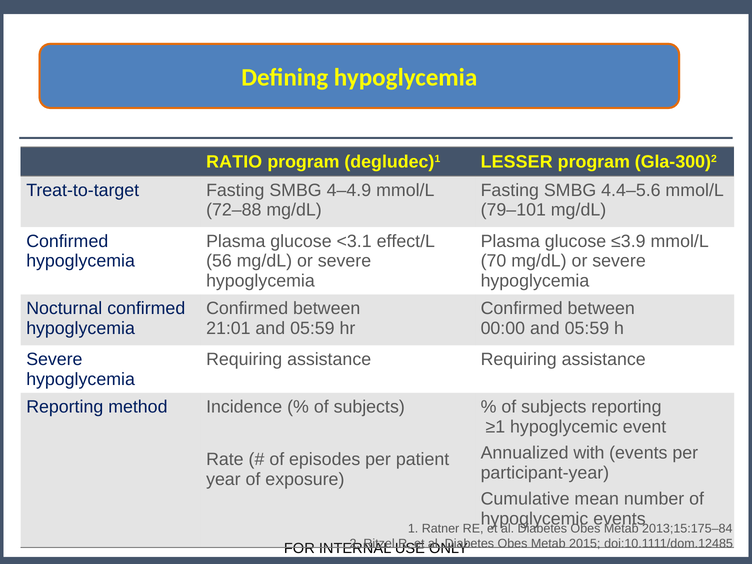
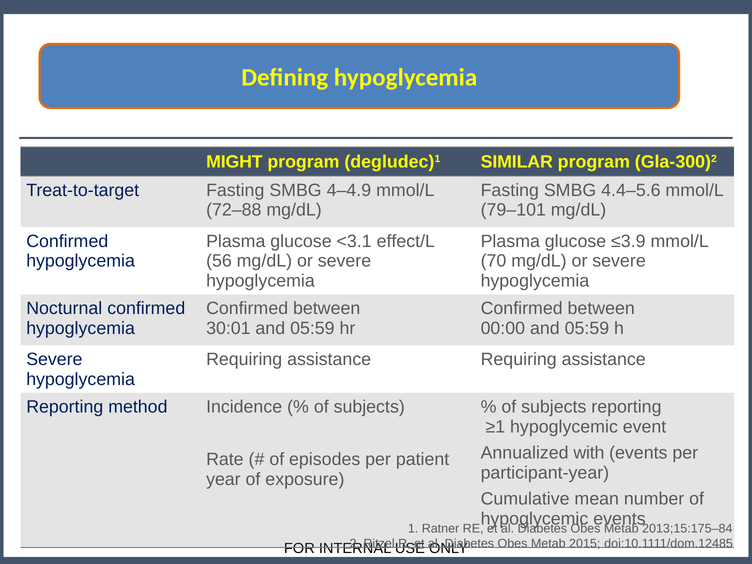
RATIO: RATIO -> MIGHT
LESSER: LESSER -> SIMILAR
21:01: 21:01 -> 30:01
